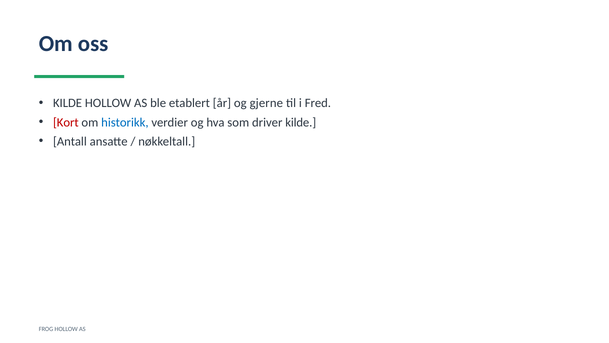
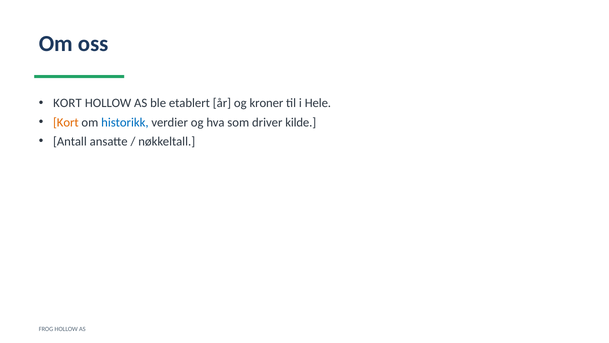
KILDE at (68, 103): KILDE -> KORT
gjerne: gjerne -> kroner
Fred: Fred -> Hele
Kort at (66, 122) colour: red -> orange
